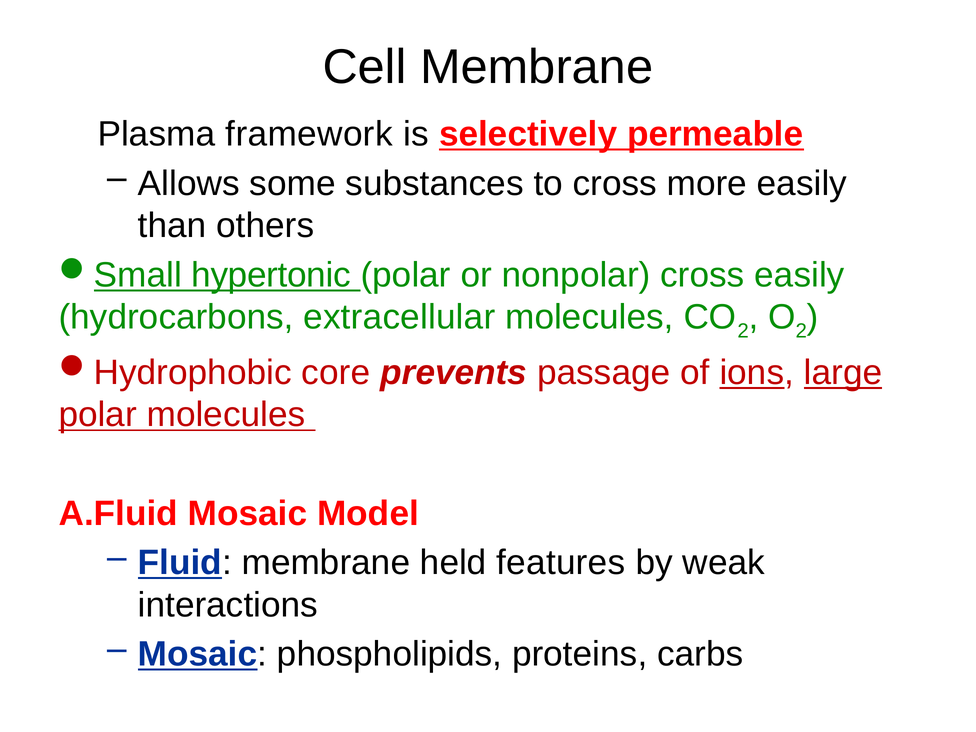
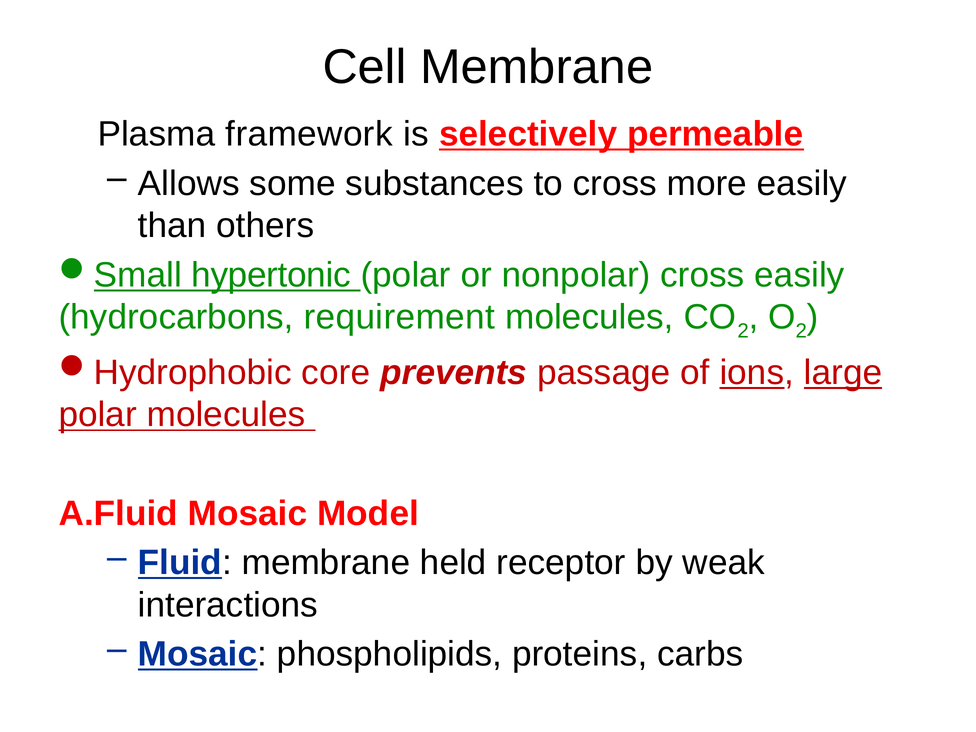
extracellular: extracellular -> requirement
features: features -> receptor
